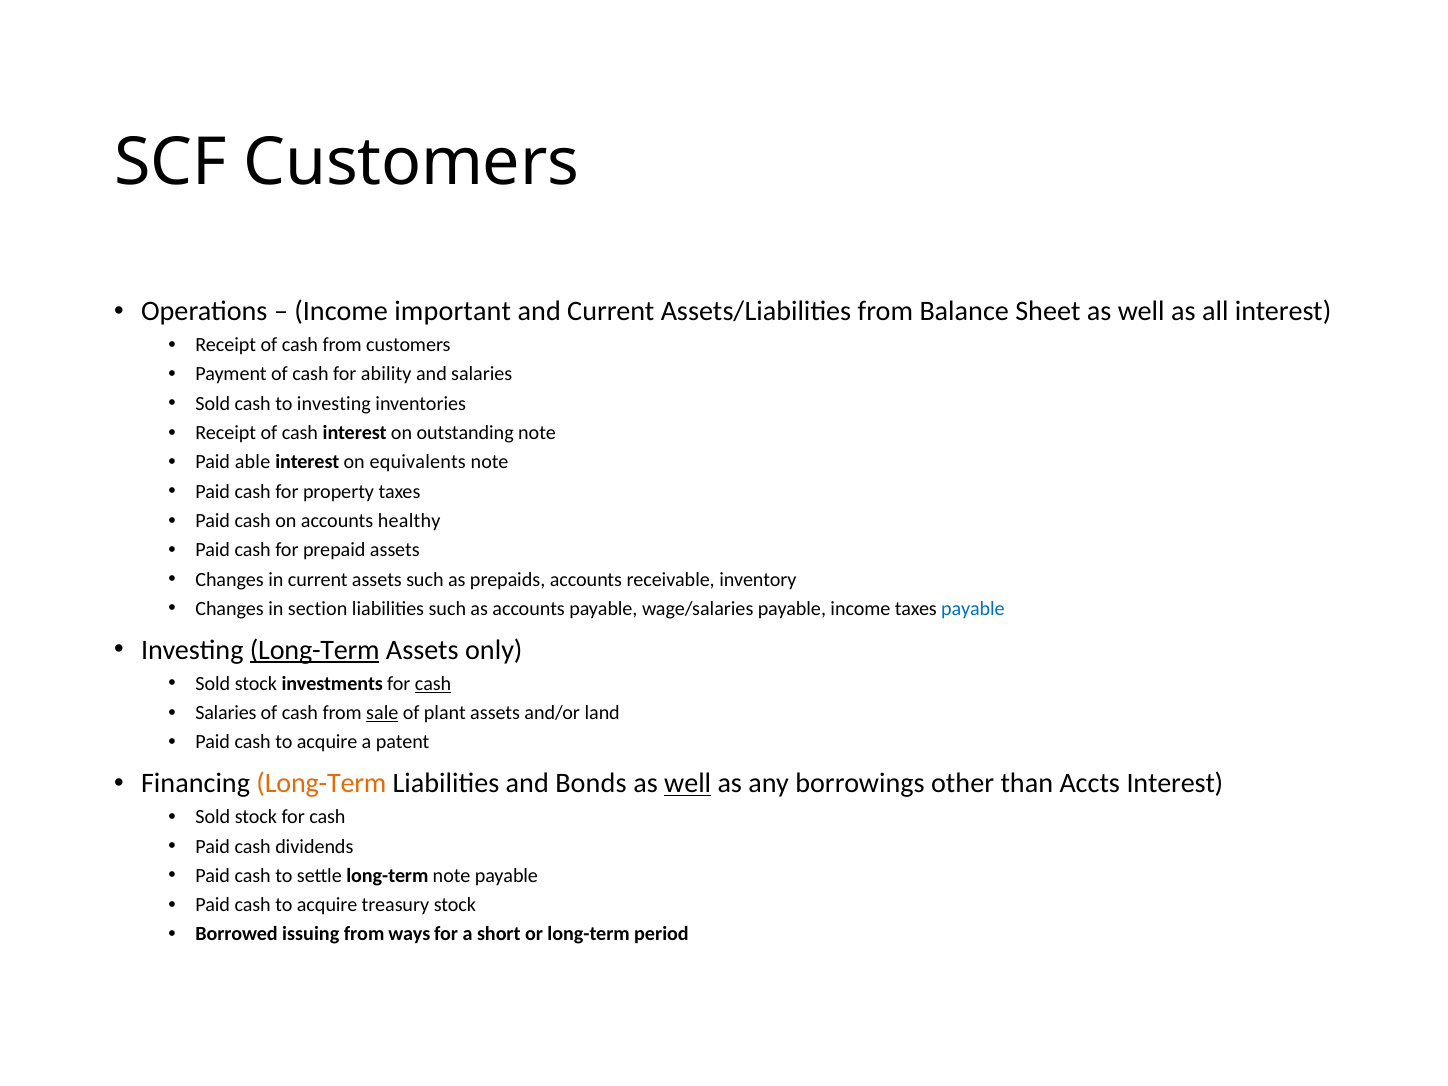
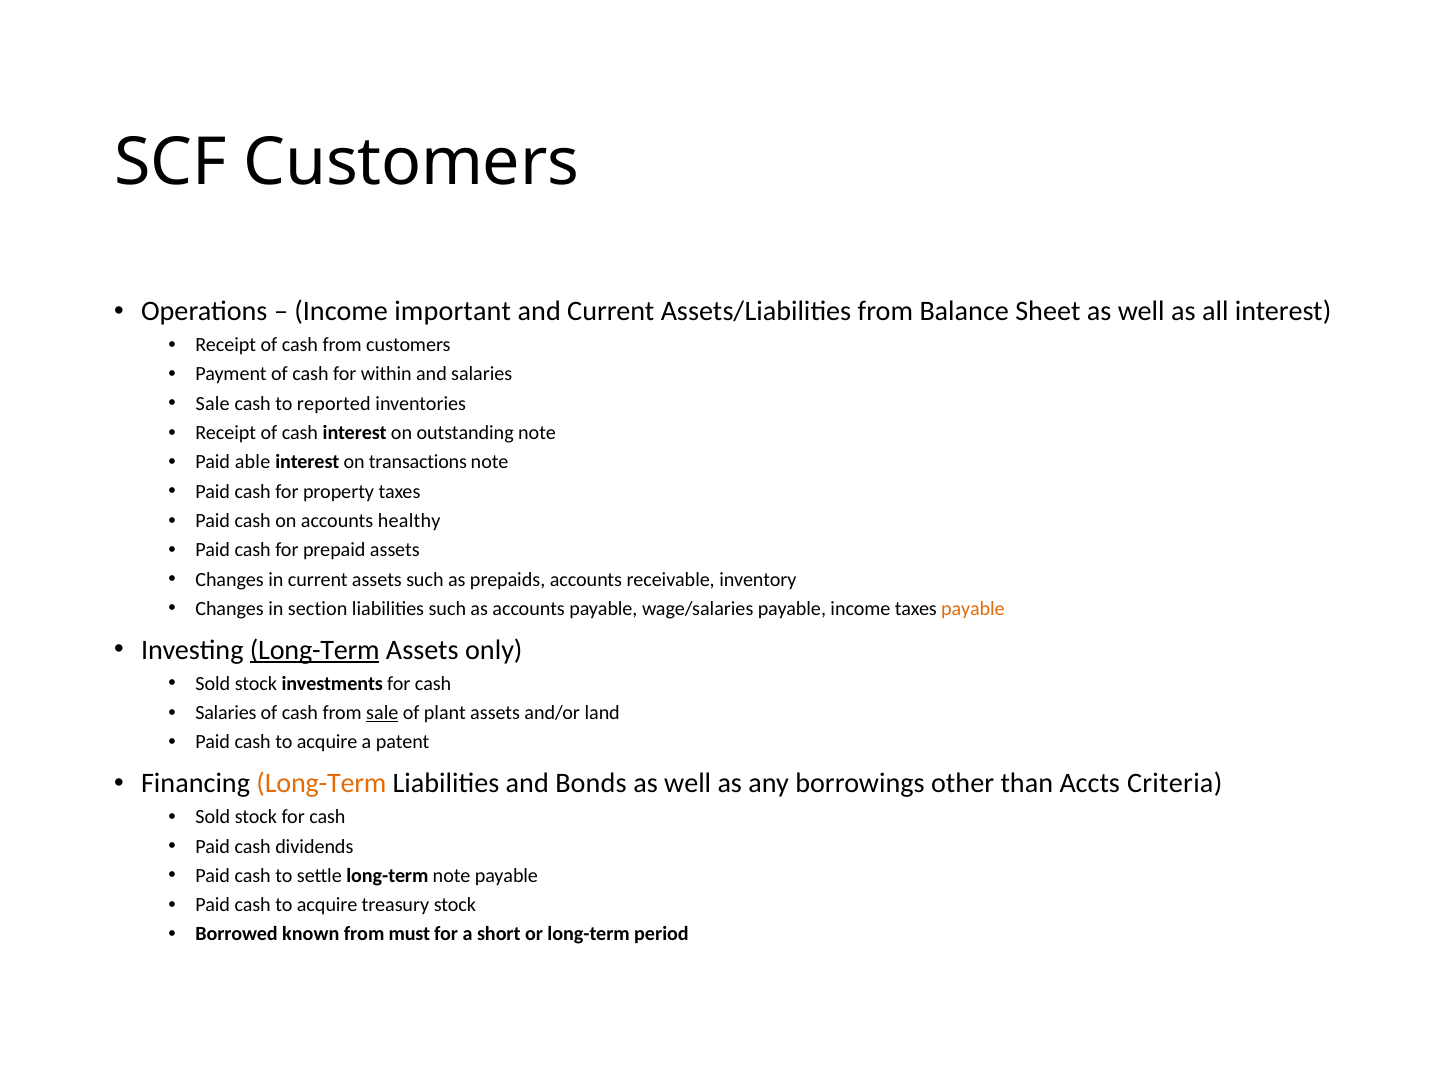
ability: ability -> within
Sold at (213, 404): Sold -> Sale
to investing: investing -> reported
equivalents: equivalents -> transactions
payable at (973, 609) colour: blue -> orange
cash at (433, 684) underline: present -> none
well at (688, 783) underline: present -> none
Accts Interest: Interest -> Criteria
issuing: issuing -> known
ways: ways -> must
